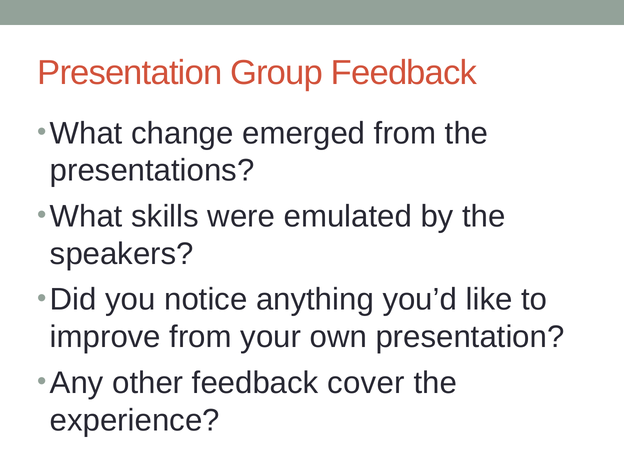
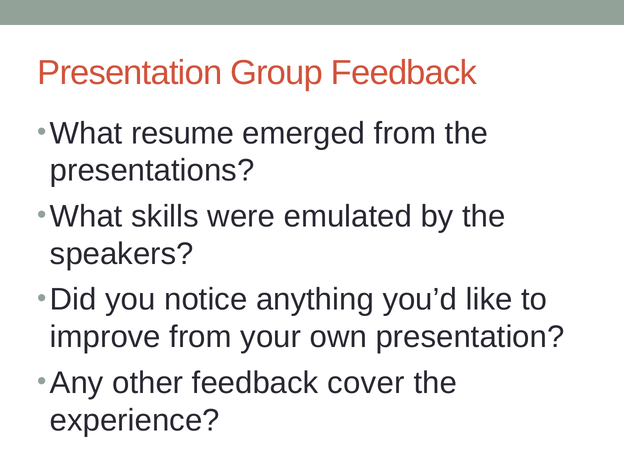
change: change -> resume
